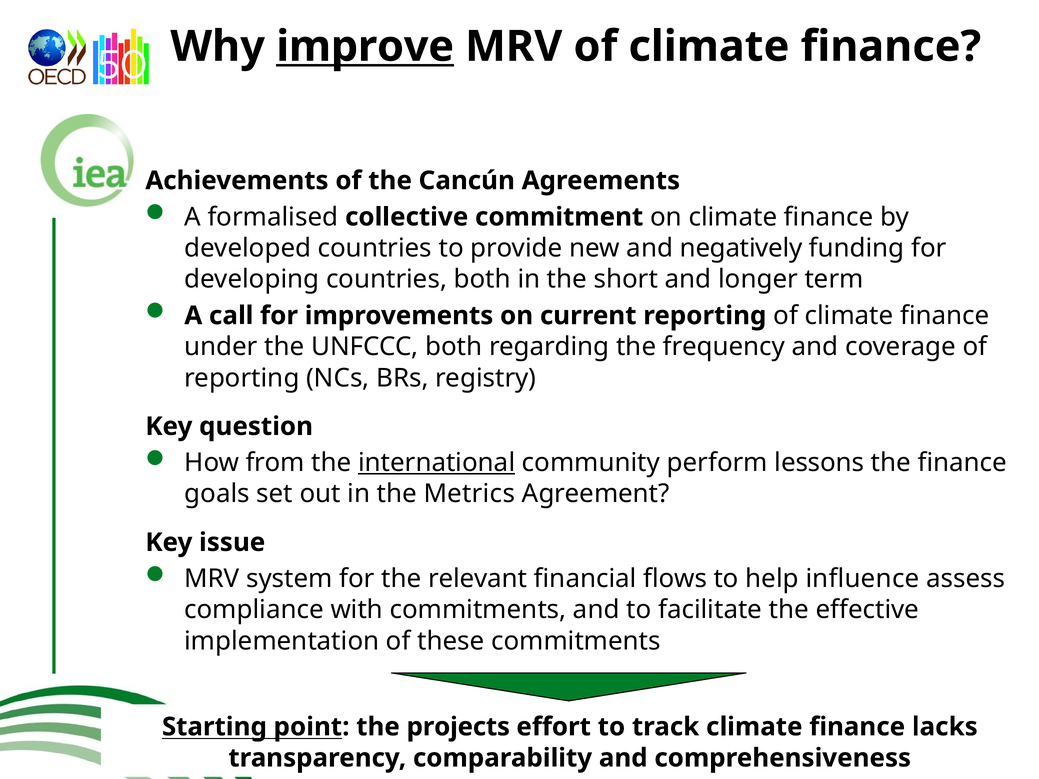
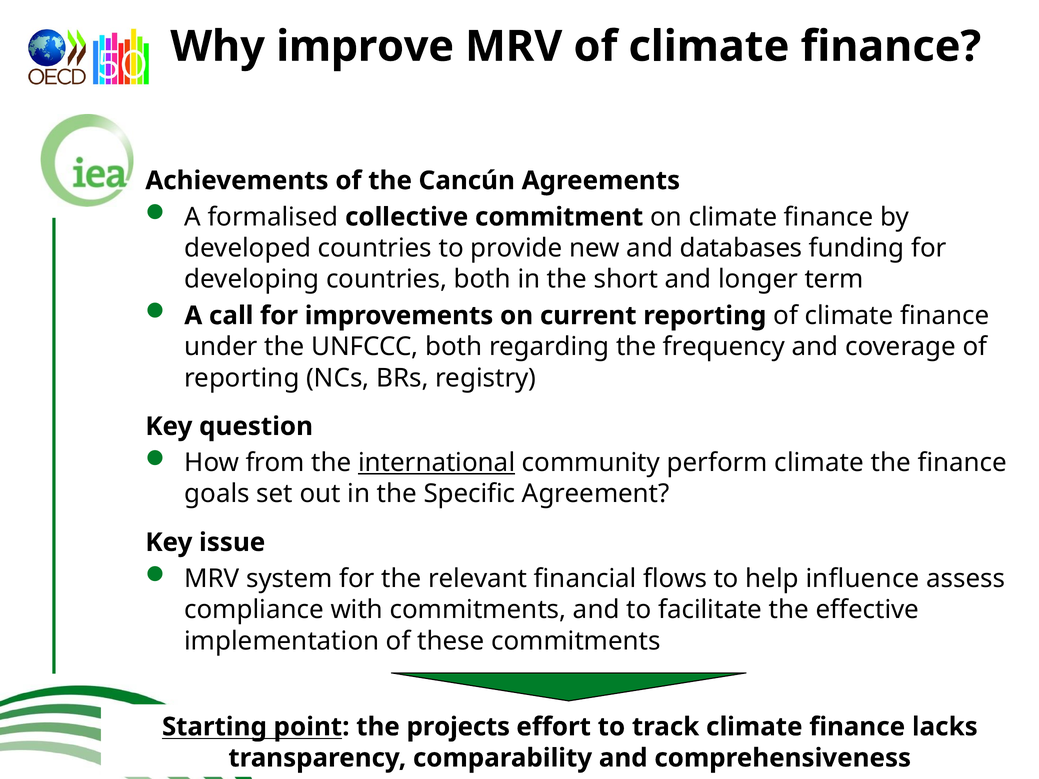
improve underline: present -> none
negatively: negatively -> databases
perform lessons: lessons -> climate
Metrics: Metrics -> Specific
